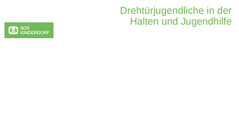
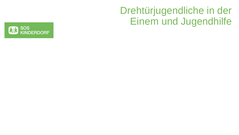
Halten: Halten -> Einem
